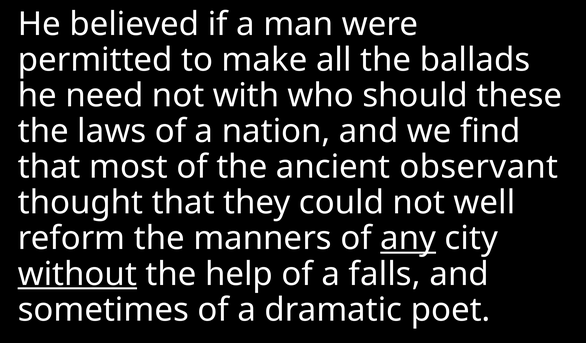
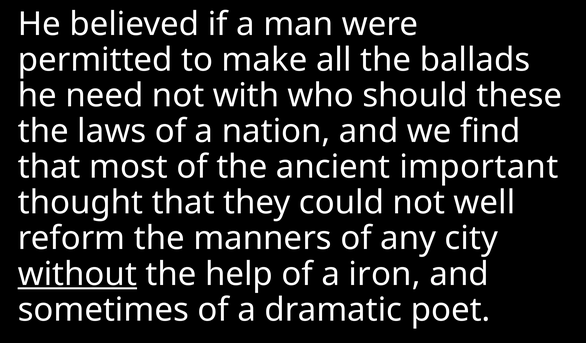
observant: observant -> important
any underline: present -> none
falls: falls -> iron
